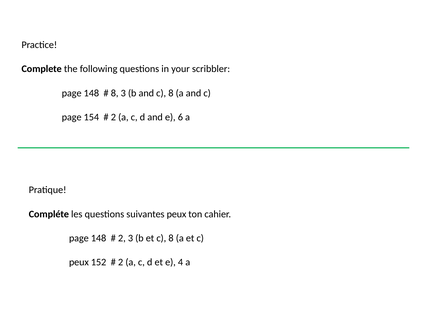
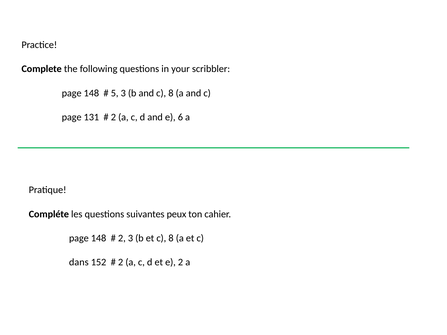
8 at (115, 93): 8 -> 5
154: 154 -> 131
peux at (79, 263): peux -> dans
e 4: 4 -> 2
